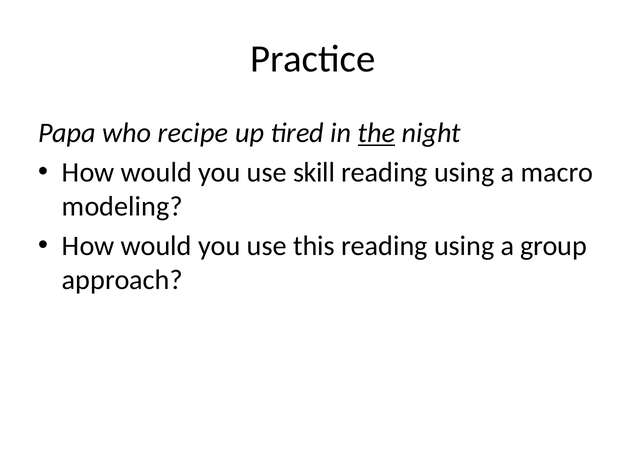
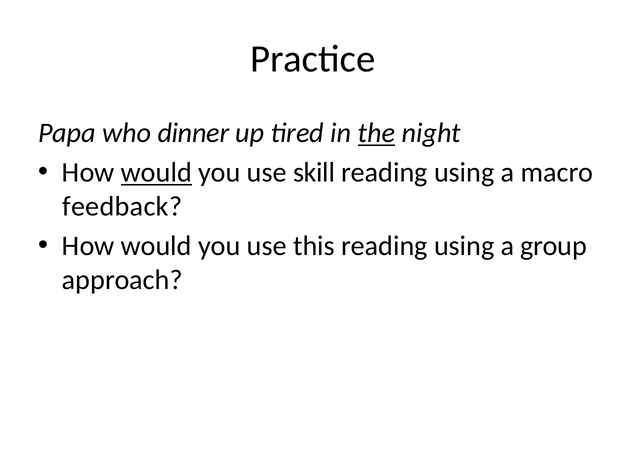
recipe: recipe -> dinner
would at (156, 173) underline: none -> present
modeling: modeling -> feedback
